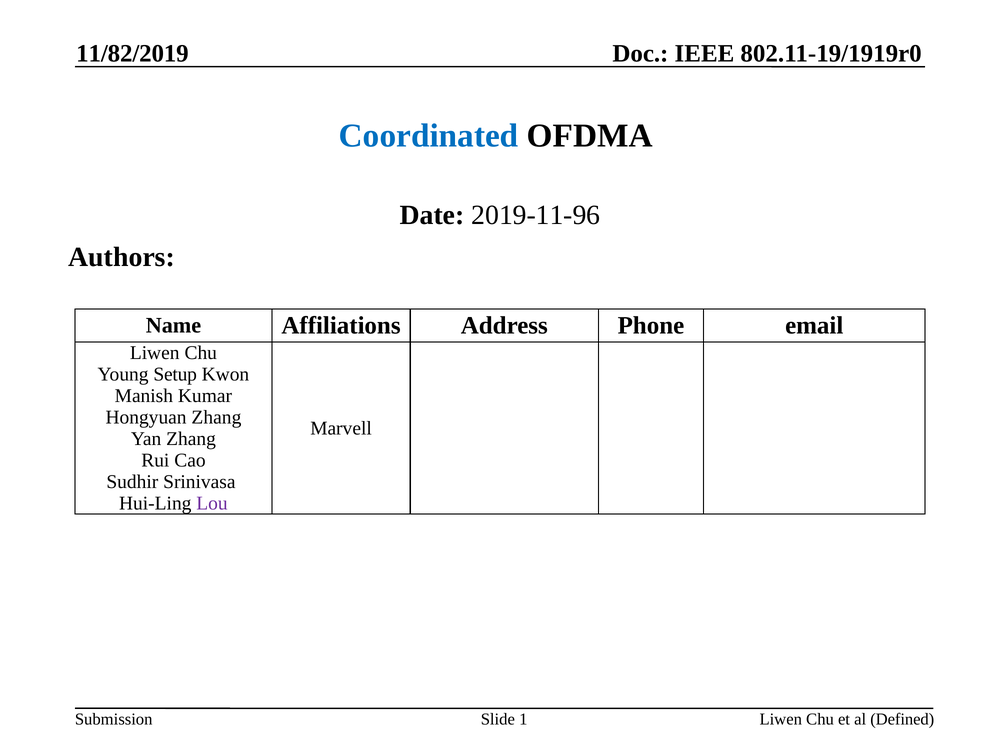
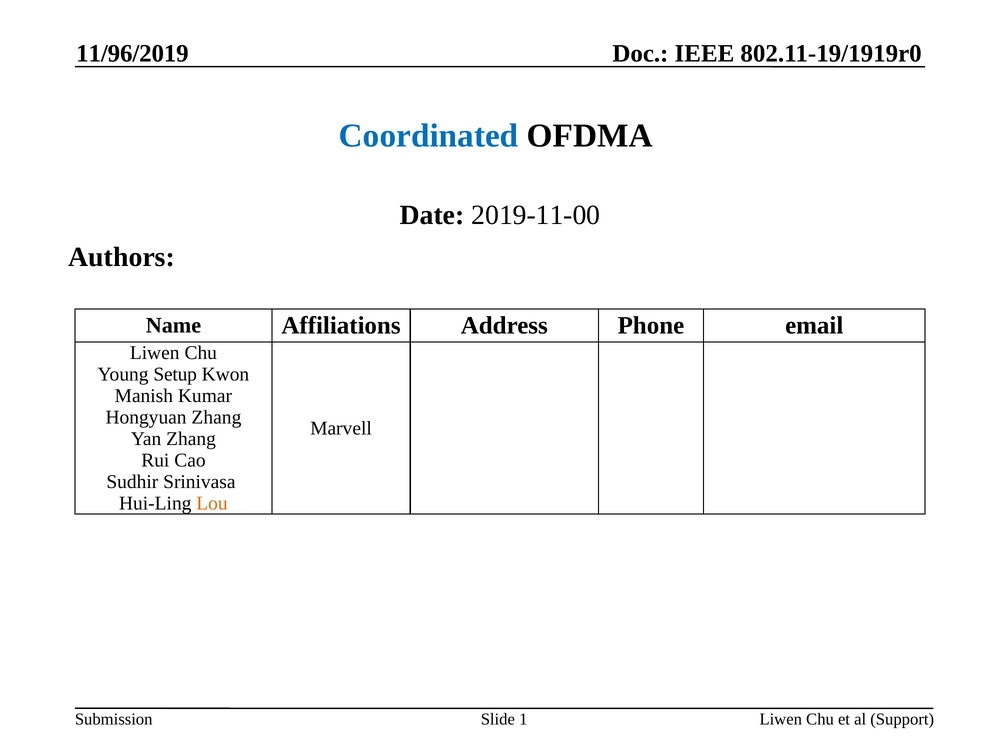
11/82/2019: 11/82/2019 -> 11/96/2019
2019-11-96: 2019-11-96 -> 2019-11-00
Lou colour: purple -> orange
Defined: Defined -> Support
